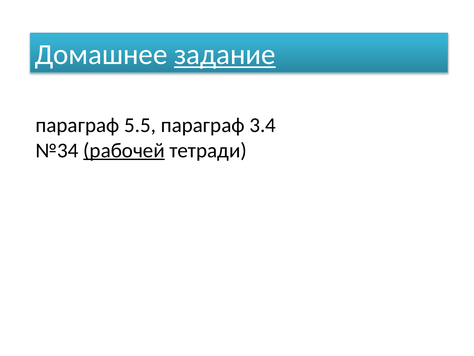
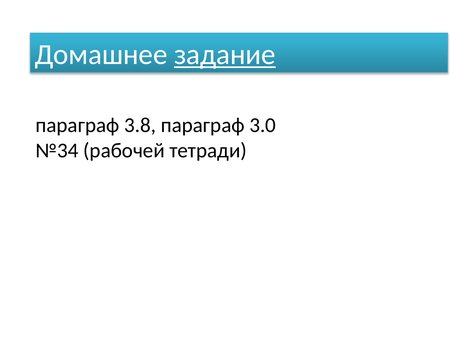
5.5: 5.5 -> 3.8
3.4: 3.4 -> 3.0
рабочей underline: present -> none
